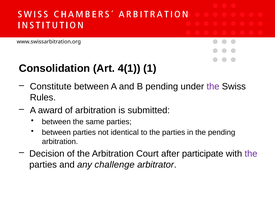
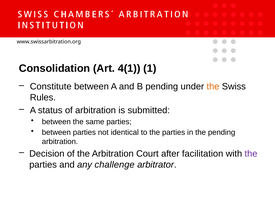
the at (213, 87) colour: purple -> orange
award: award -> status
participate: participate -> facilitation
